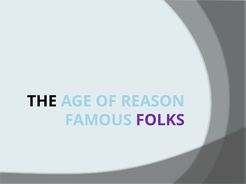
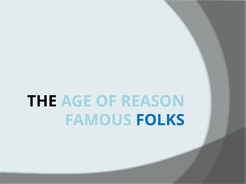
FOLKS colour: purple -> blue
